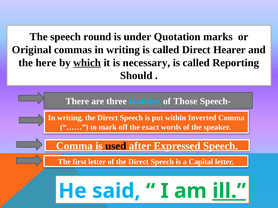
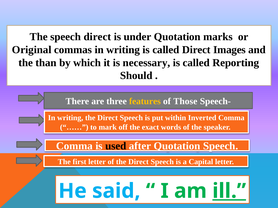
speech round: round -> direct
Hearer: Hearer -> Images
here: here -> than
which underline: present -> none
features colour: light blue -> yellow
after Expressed: Expressed -> Quotation
